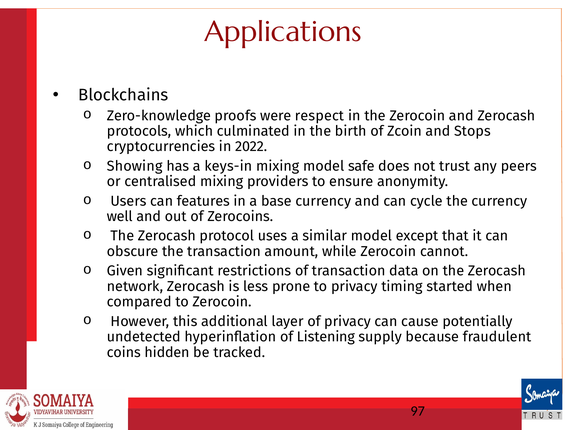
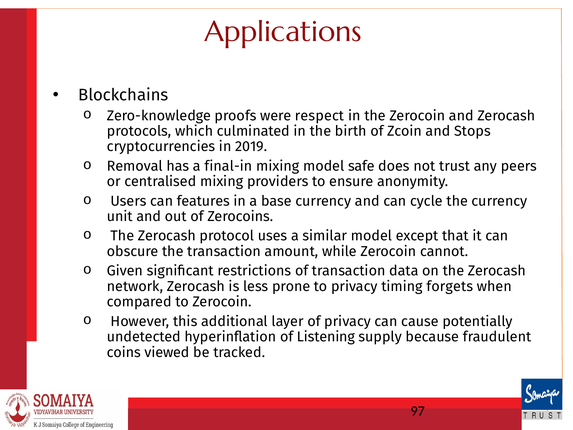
2022: 2022 -> 2019
Showing: Showing -> Removal
keys-in: keys-in -> final-in
well: well -> unit
started: started -> forgets
hidden: hidden -> viewed
